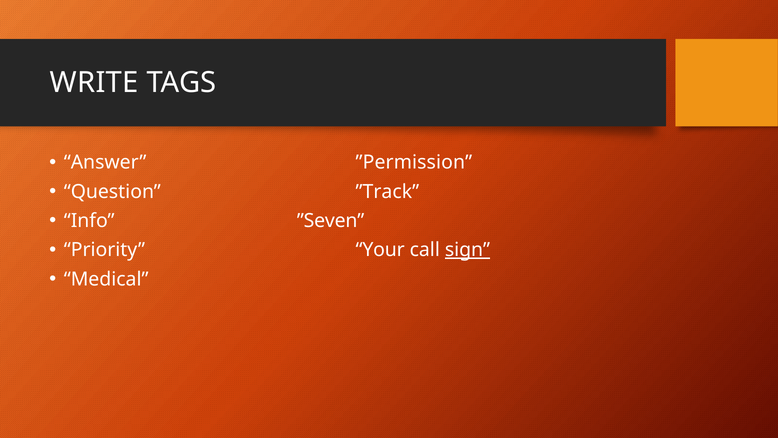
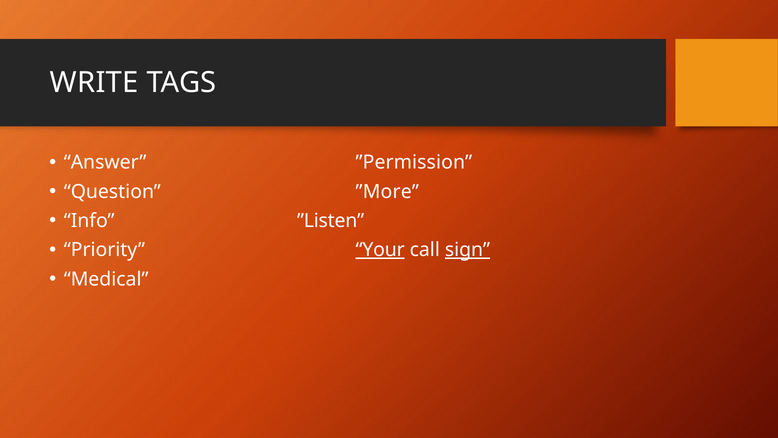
”Track: ”Track -> ”More
”Seven: ”Seven -> ”Listen
Your underline: none -> present
